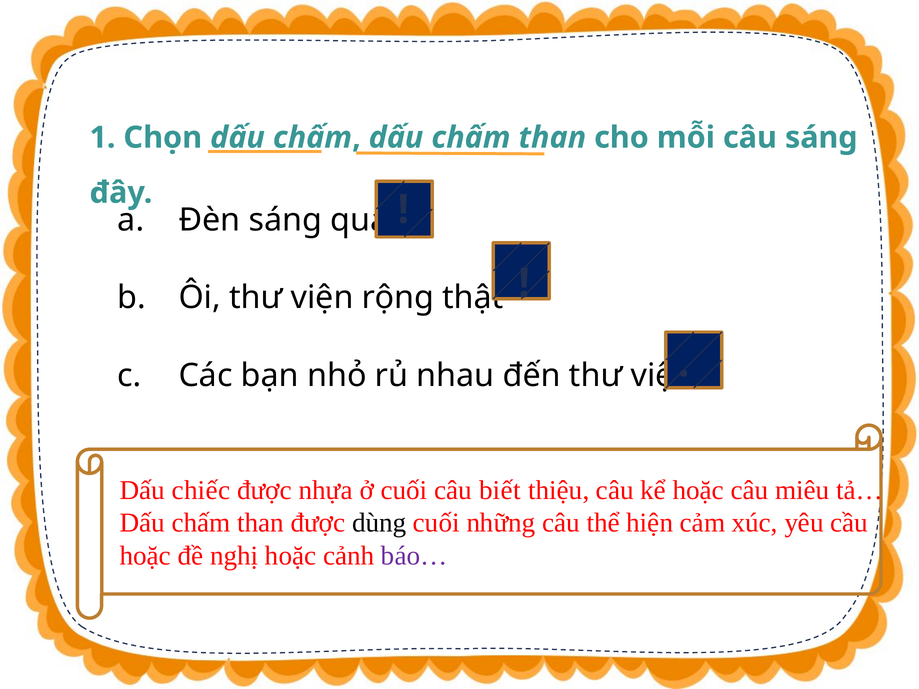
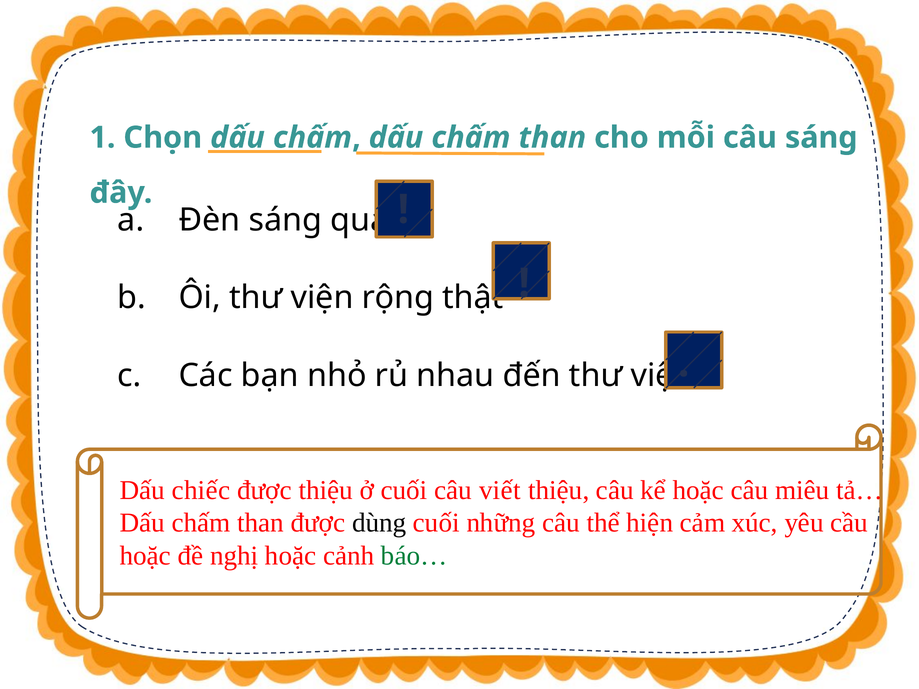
được nhựa: nhựa -> thiệu
biết: biết -> viết
báo… colour: purple -> green
